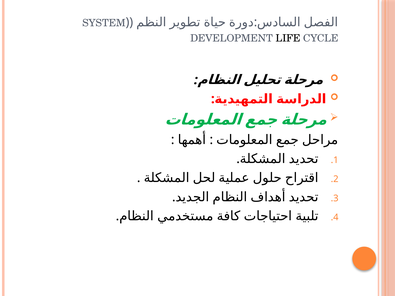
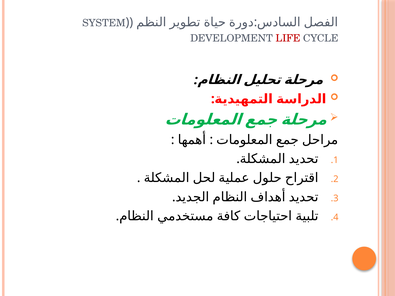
LIFE colour: black -> red
